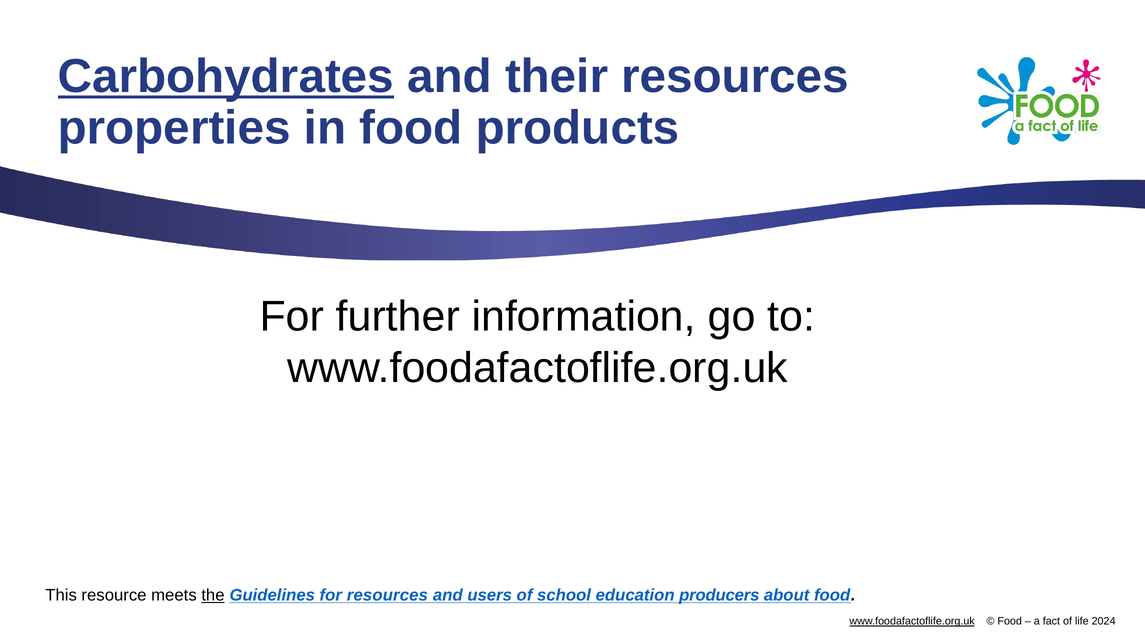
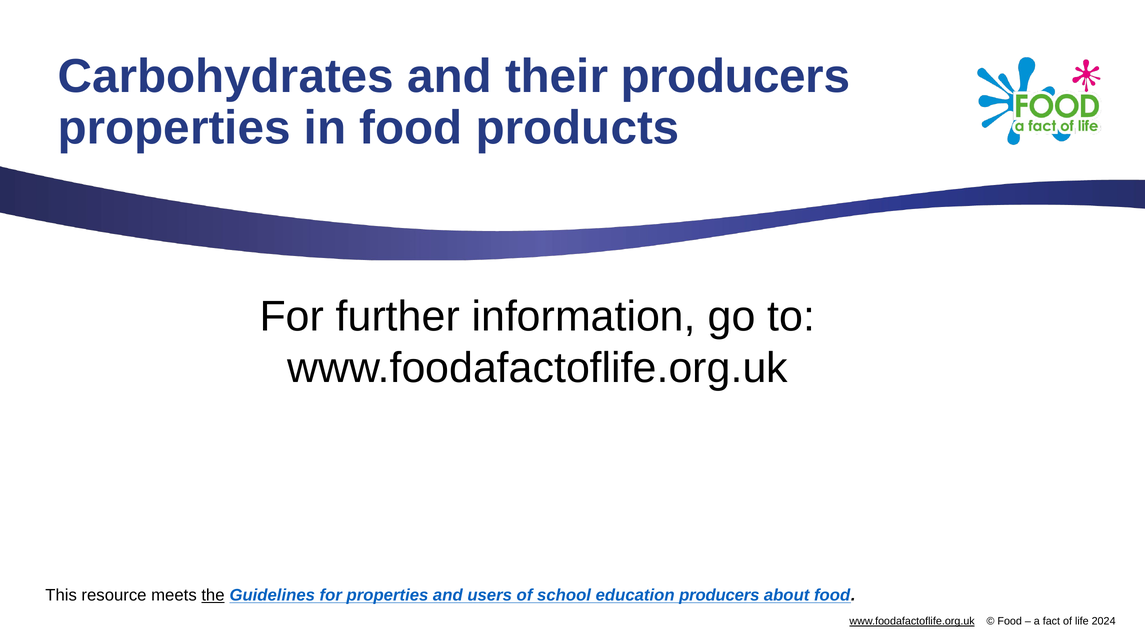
Carbohydrates underline: present -> none
their resources: resources -> producers
for resources: resources -> properties
